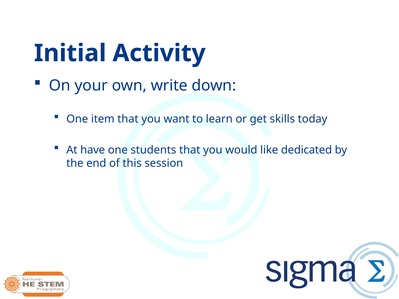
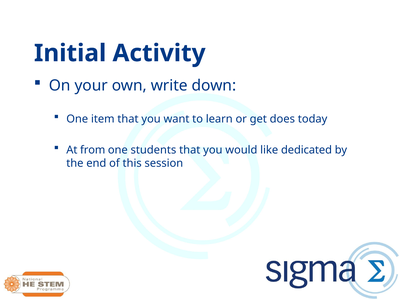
skills: skills -> does
have: have -> from
